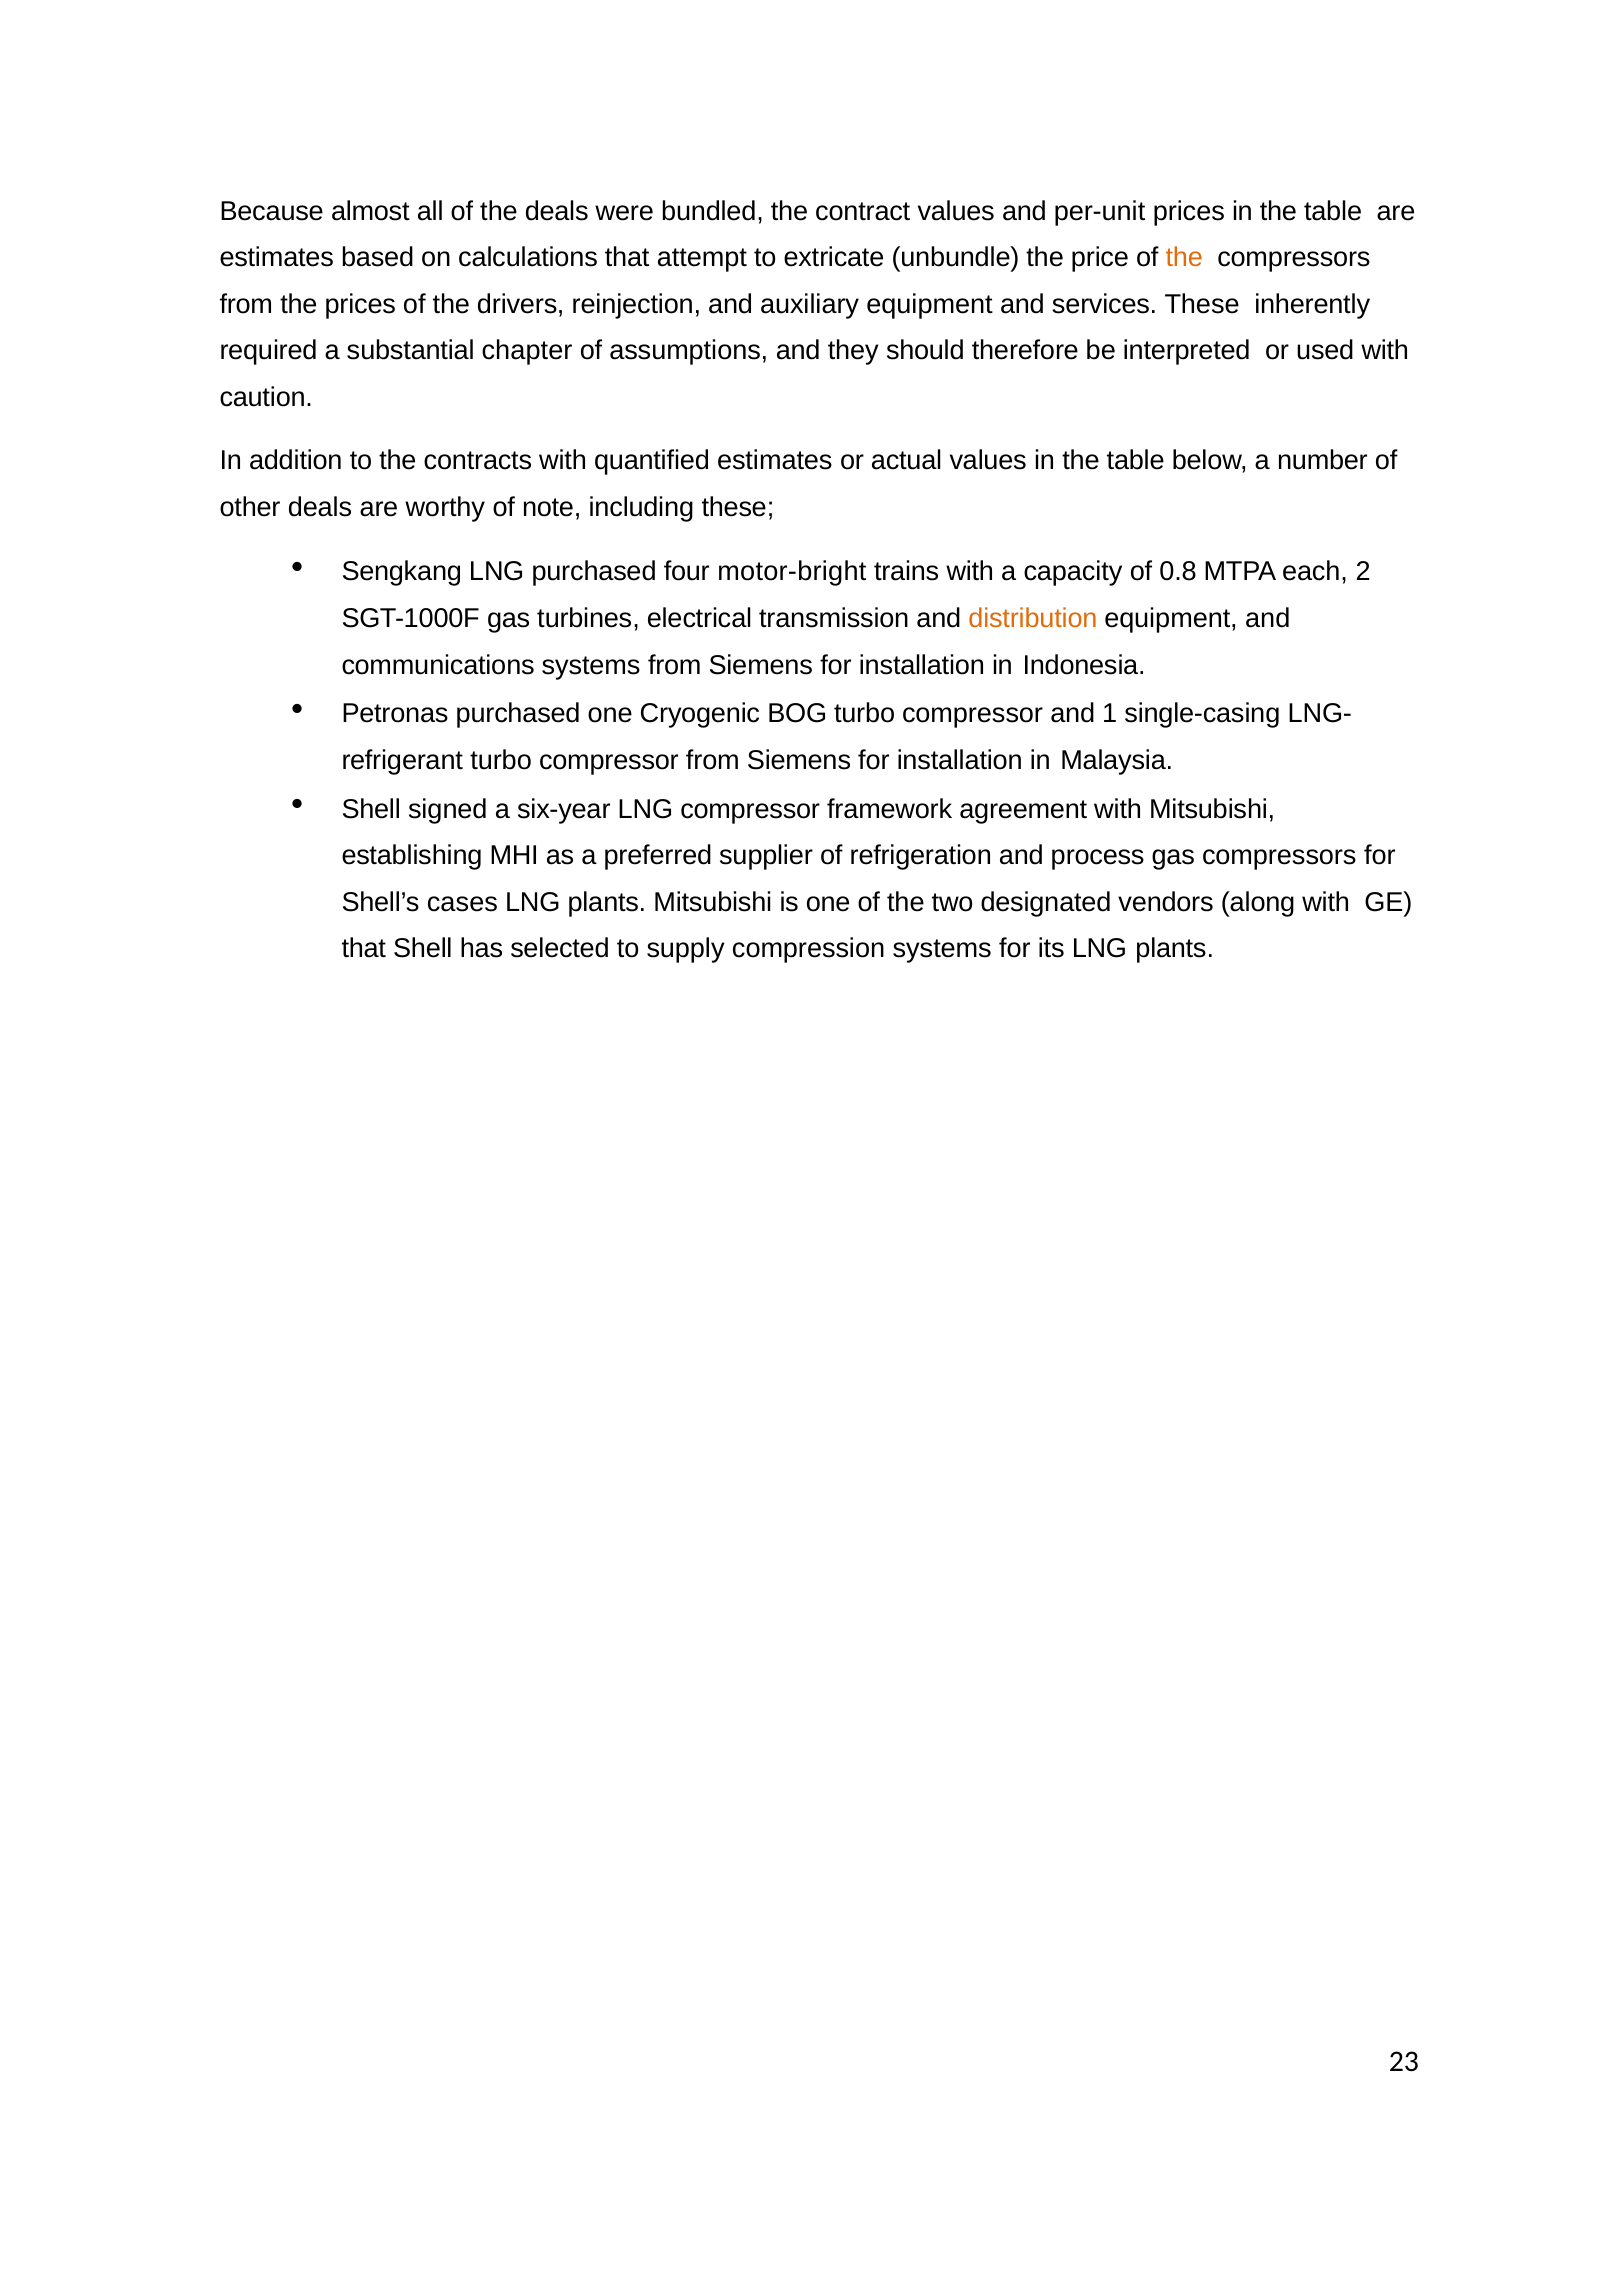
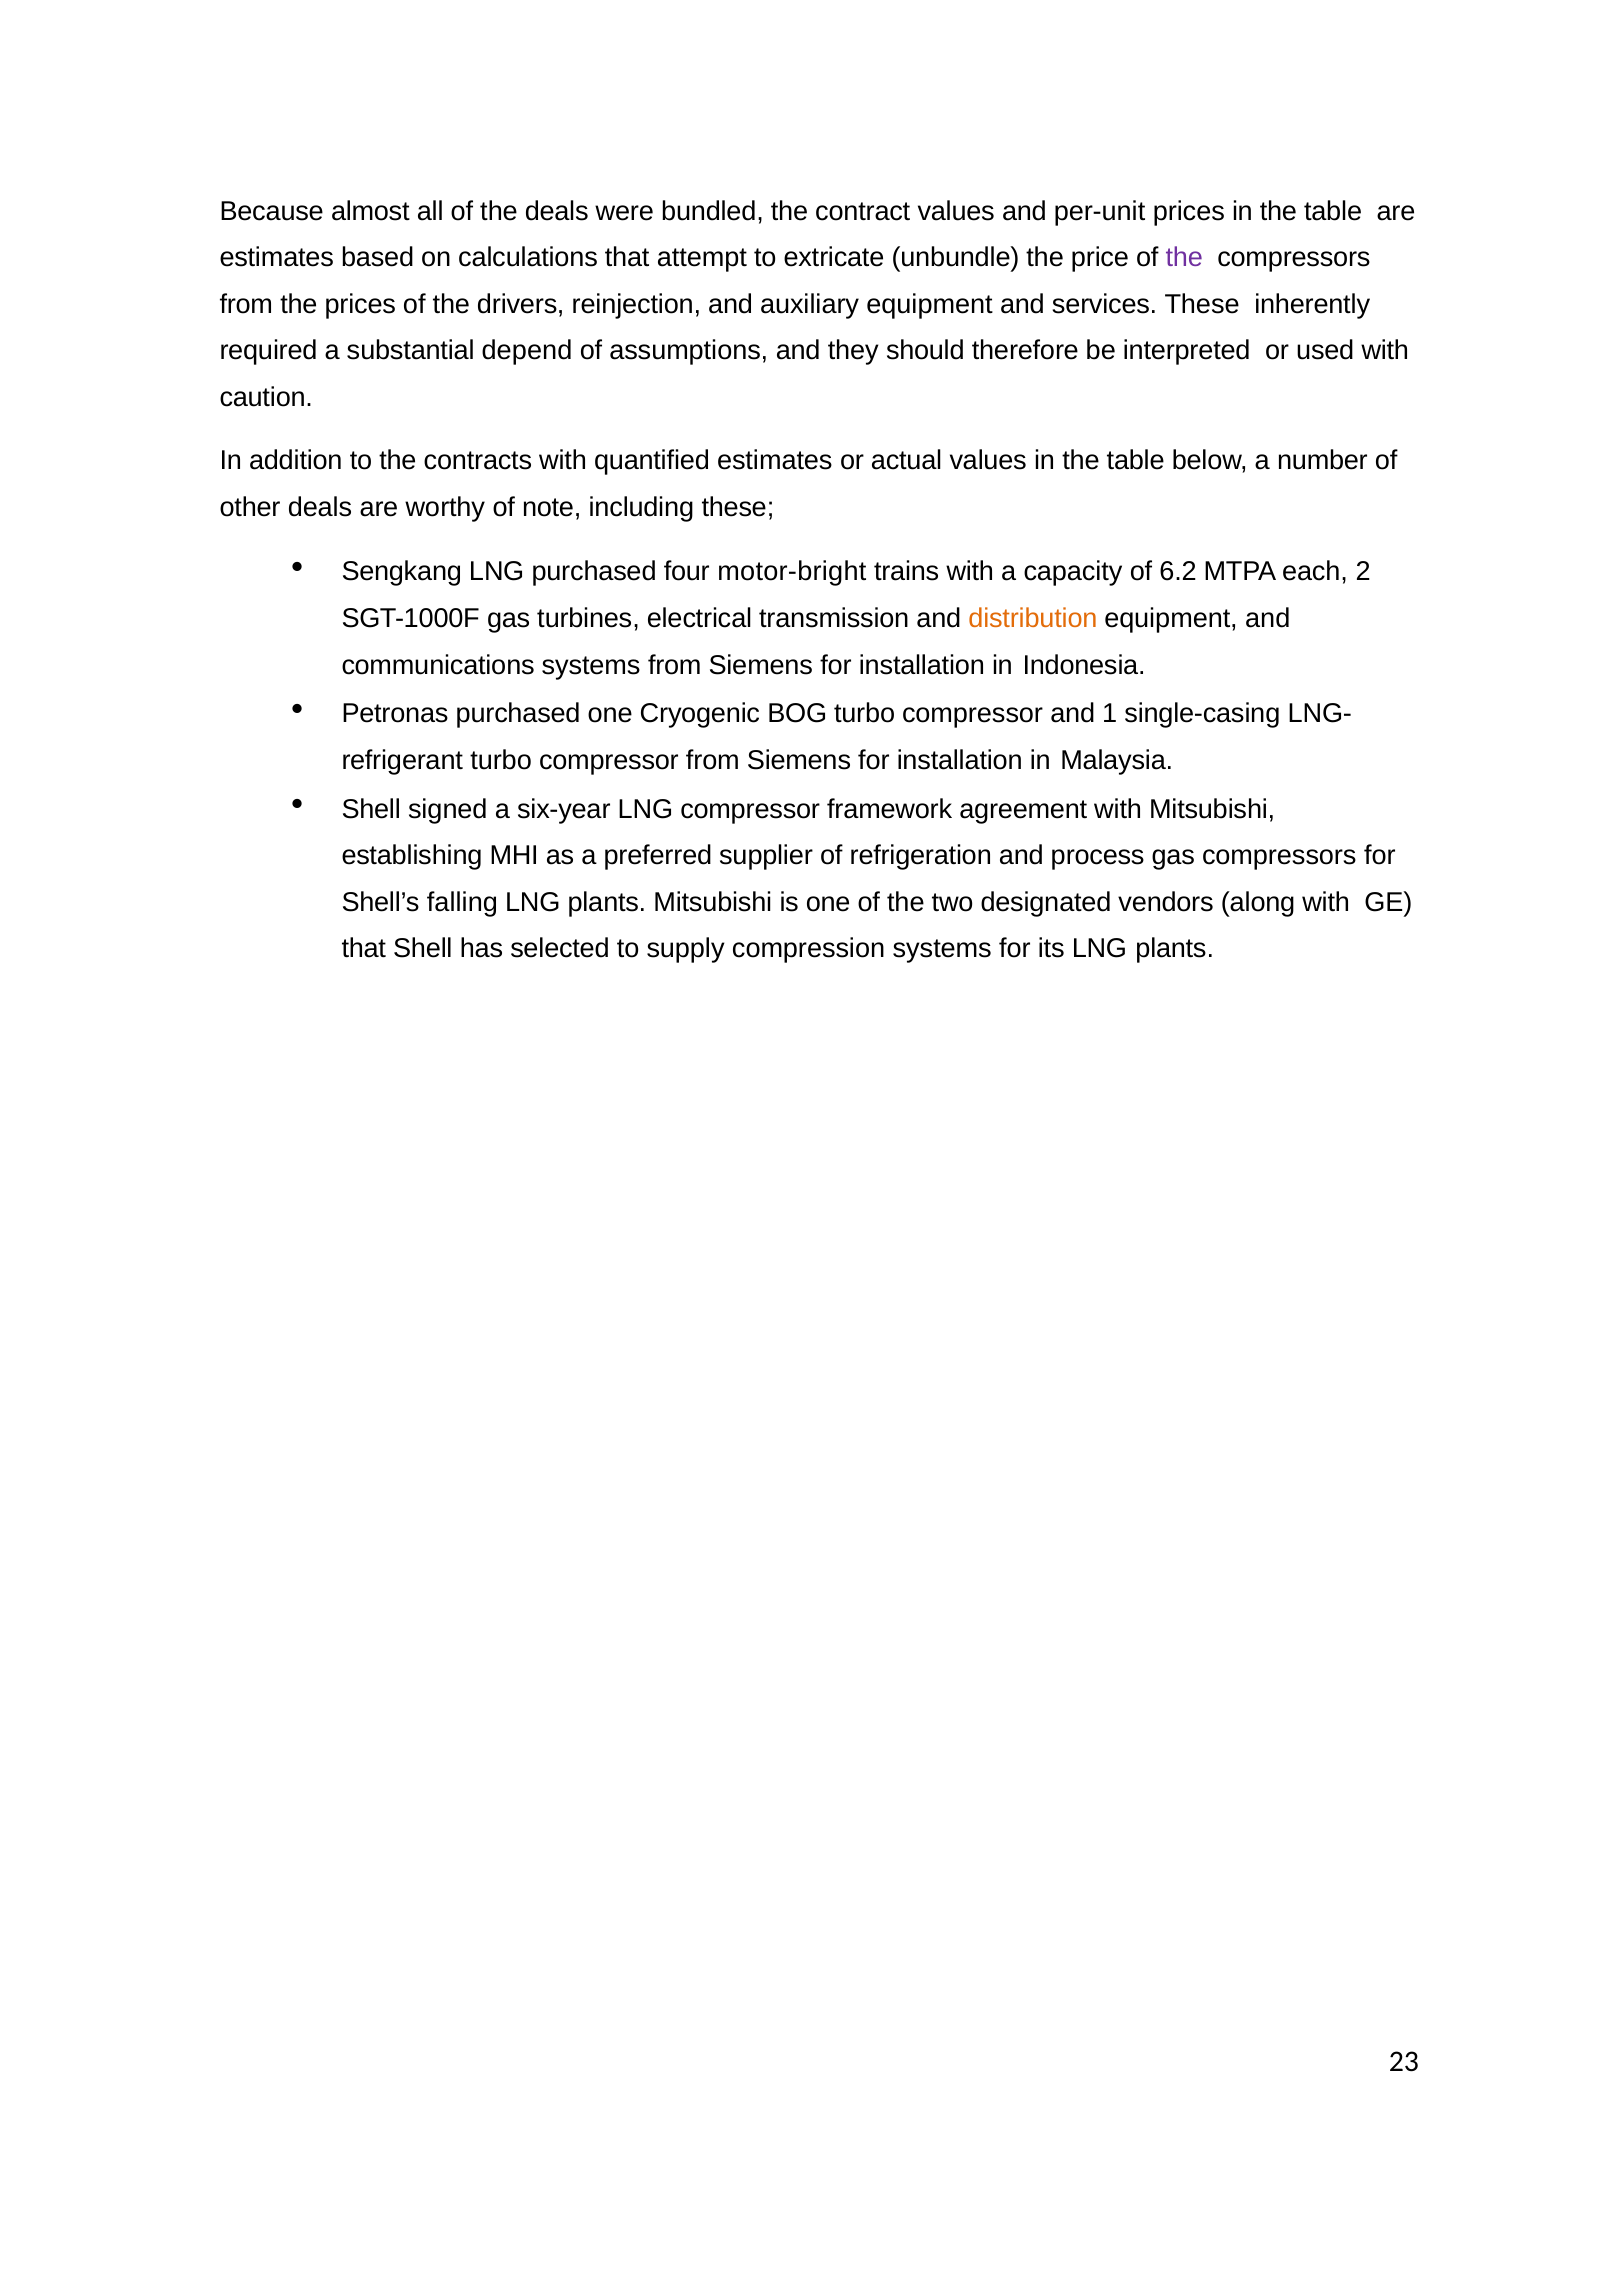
the at (1184, 258) colour: orange -> purple
chapter: chapter -> depend
0.8: 0.8 -> 6.2
cases: cases -> falling
